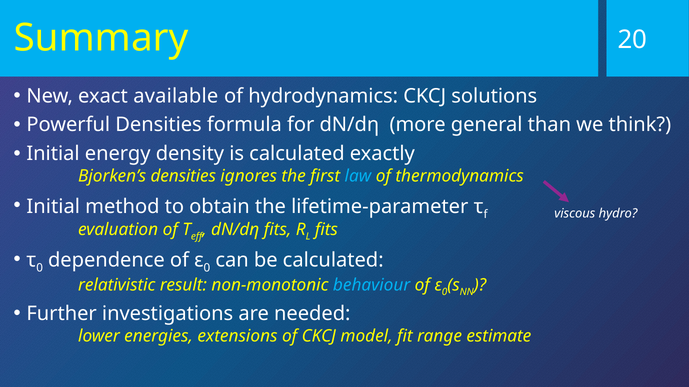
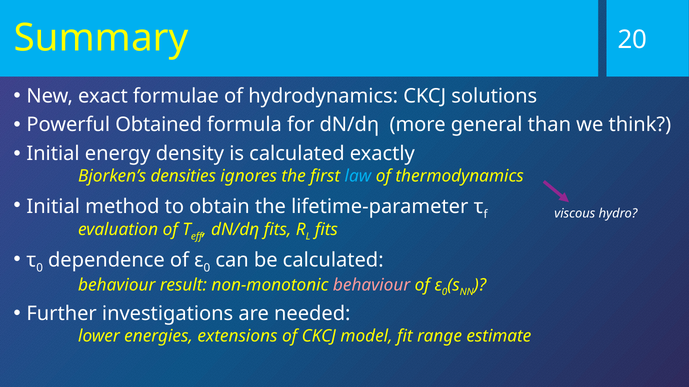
available: available -> formulae
Powerful Densities: Densities -> Obtained
relativistic at (117, 286): relativistic -> behaviour
behaviour at (372, 286) colour: light blue -> pink
